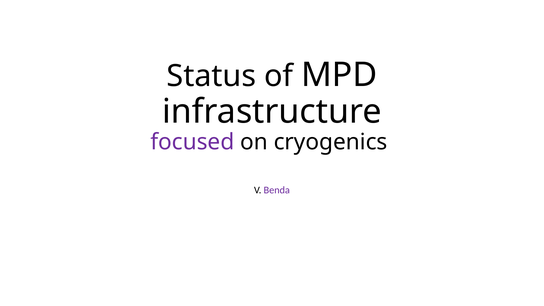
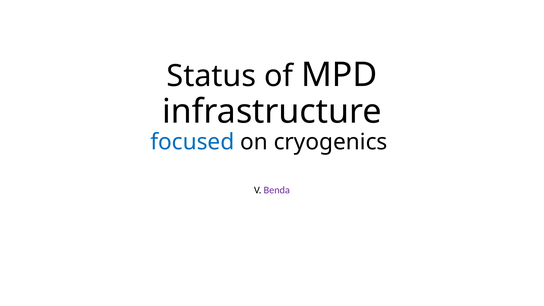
focused colour: purple -> blue
